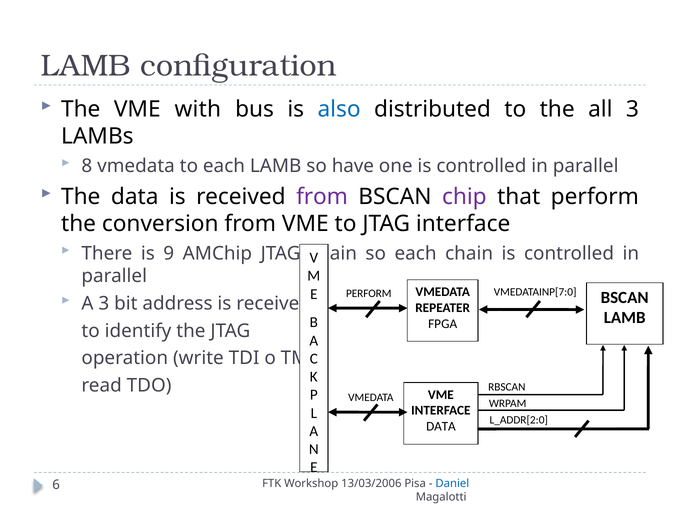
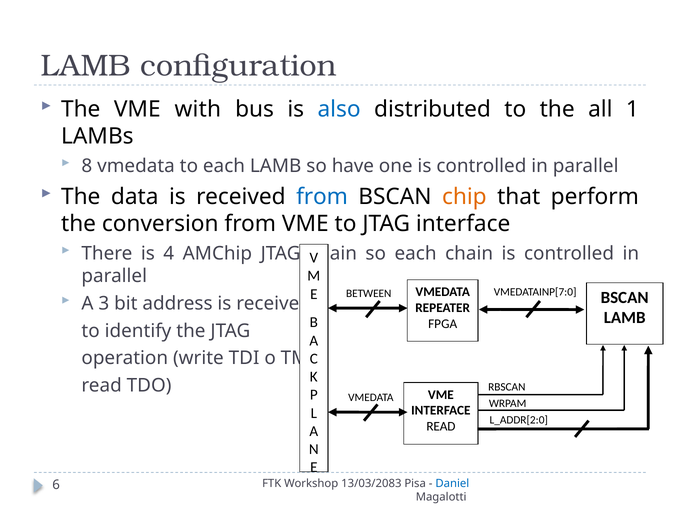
all 3: 3 -> 1
from at (322, 197) colour: purple -> blue
chip colour: purple -> orange
9: 9 -> 4
PERFORM at (369, 294): PERFORM -> BETWEEN
DATA at (441, 426): DATA -> READ
13/03/2006: 13/03/2006 -> 13/03/2083
